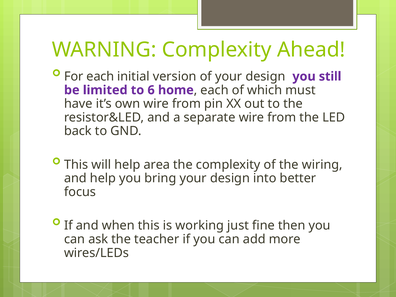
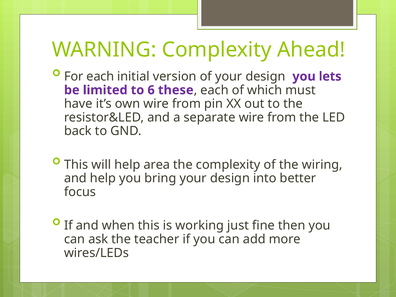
still: still -> lets
home: home -> these
